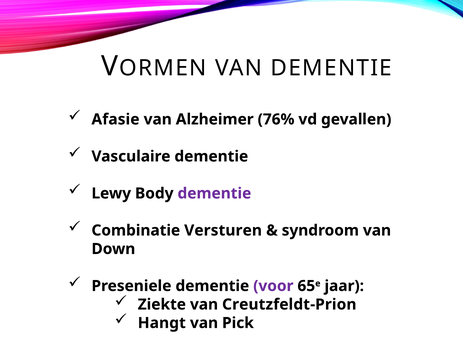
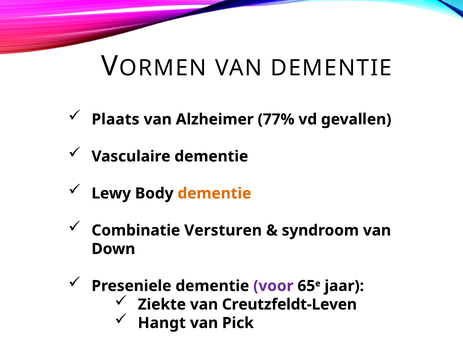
Afasie: Afasie -> Plaats
76%: 76% -> 77%
dementie at (214, 194) colour: purple -> orange
Creutzfeldt-Prion: Creutzfeldt-Prion -> Creutzfeldt-Leven
